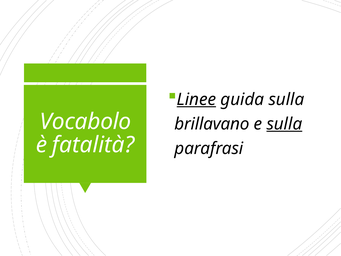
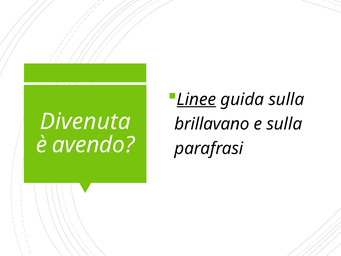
Vocabolo: Vocabolo -> Divenuta
sulla at (284, 124) underline: present -> none
fatalità: fatalità -> avendo
